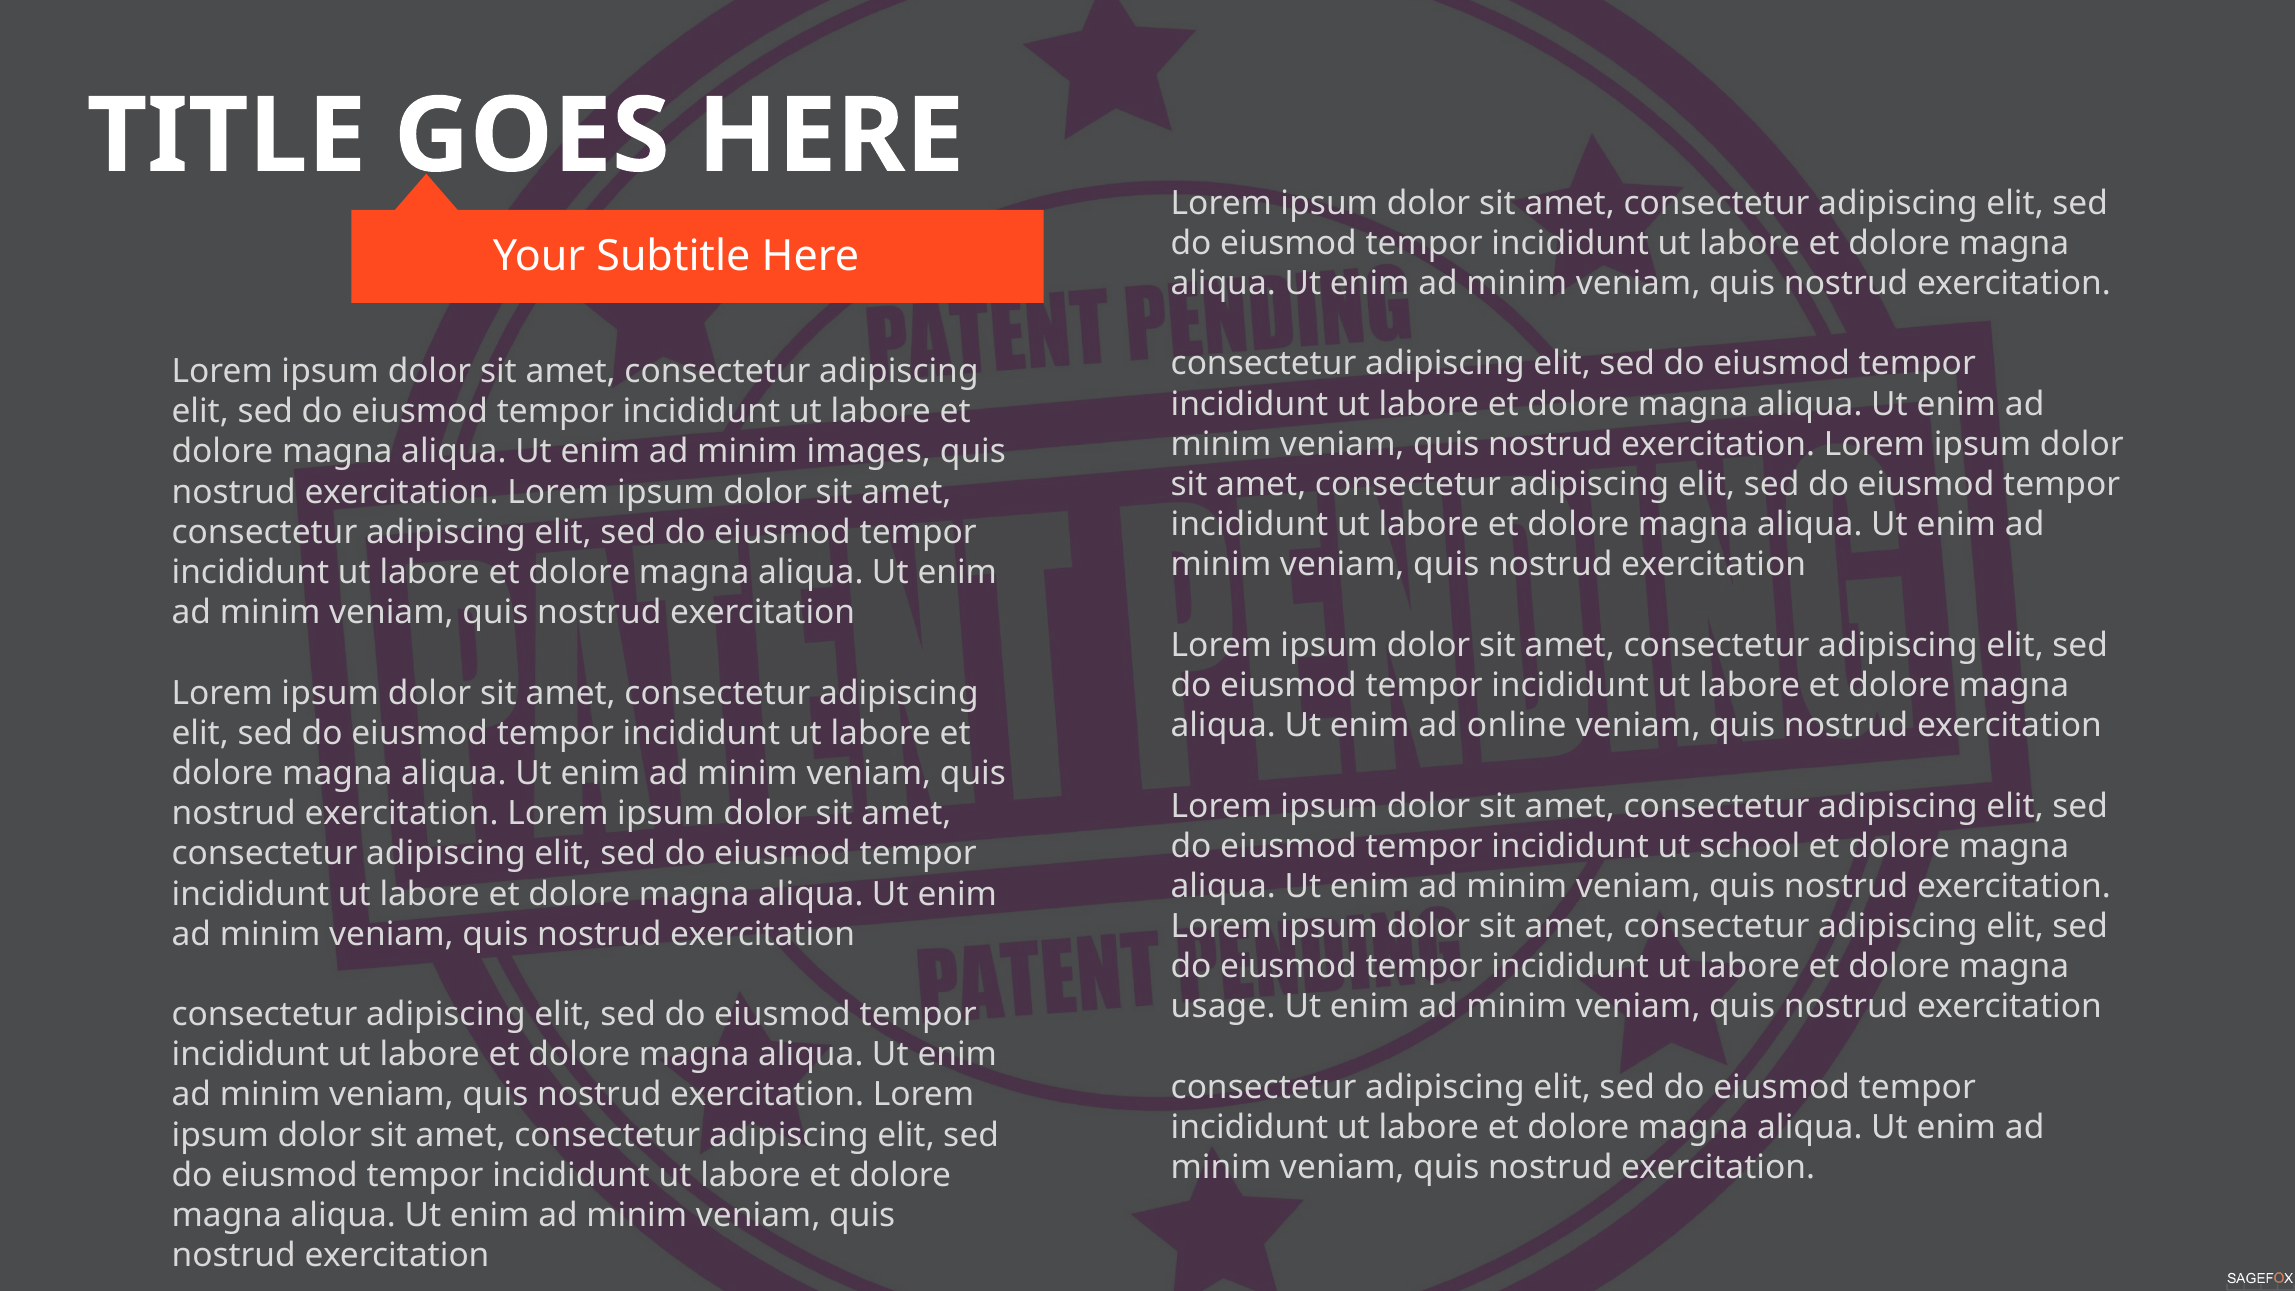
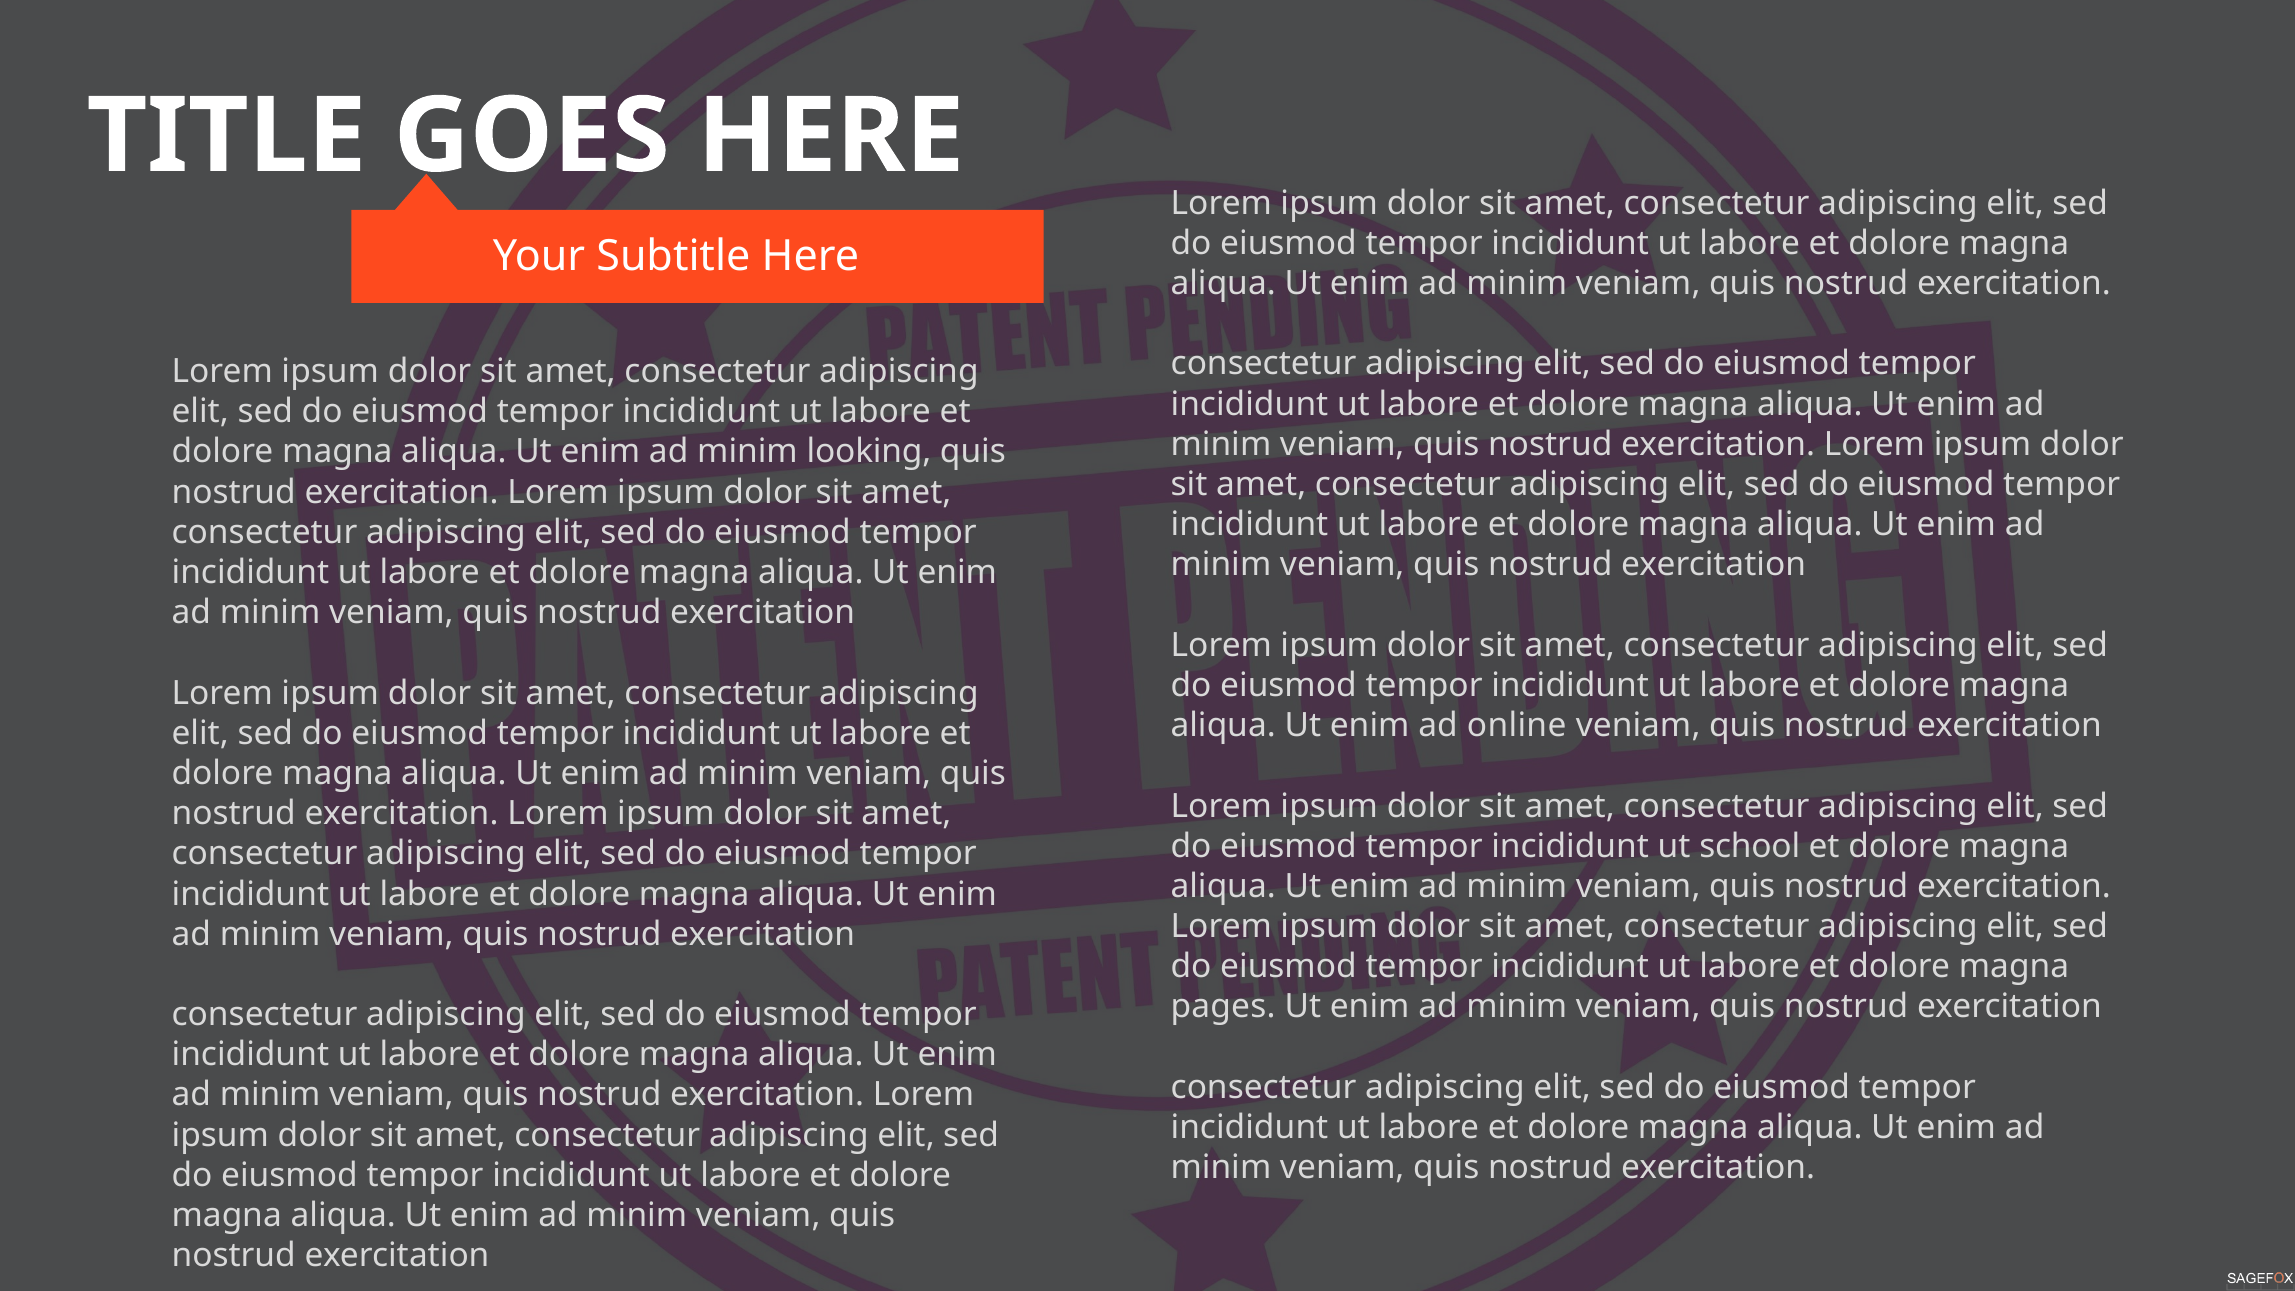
images: images -> looking
usage: usage -> pages
